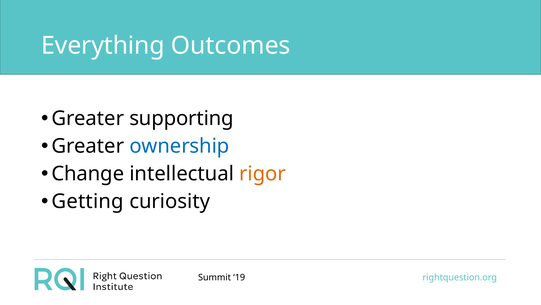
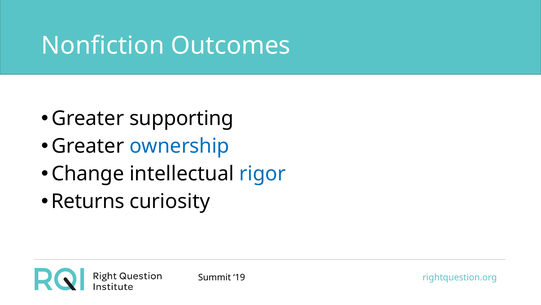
Everything: Everything -> Nonfiction
rigor colour: orange -> blue
Getting: Getting -> Returns
